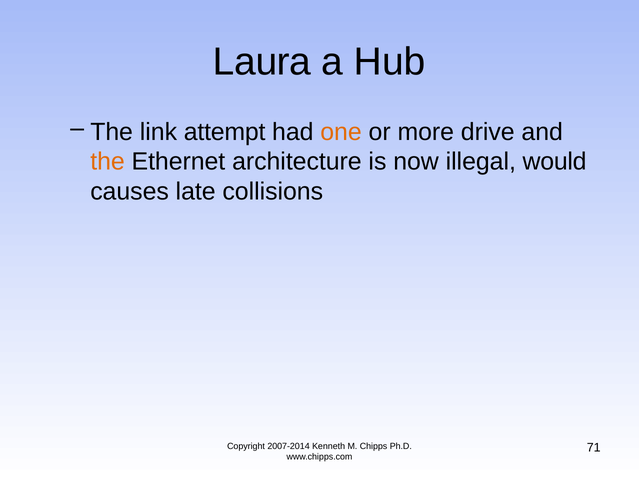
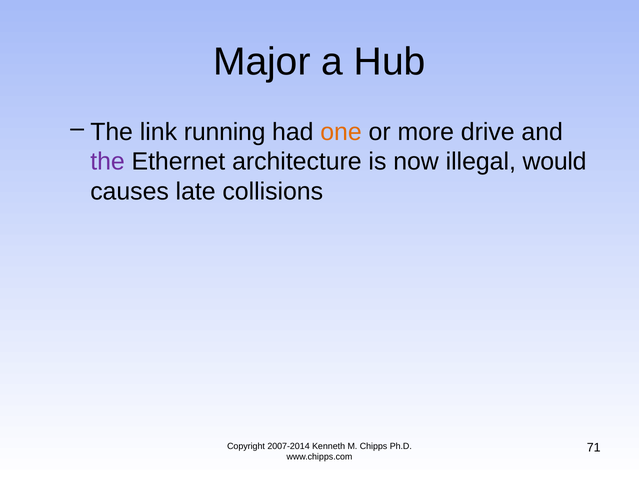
Laura: Laura -> Major
attempt: attempt -> running
the at (108, 162) colour: orange -> purple
